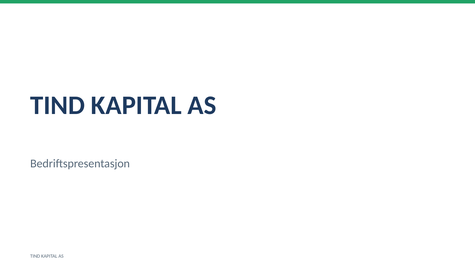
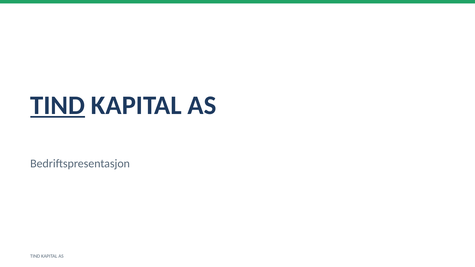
TIND at (58, 105) underline: none -> present
